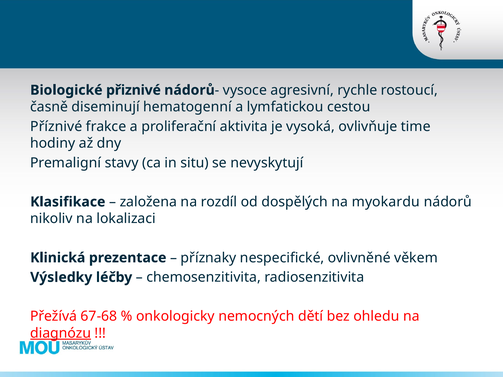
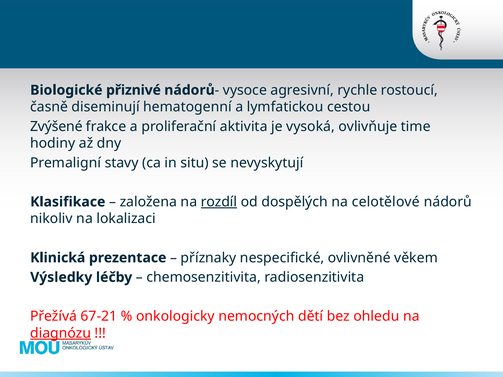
Příznivé: Příznivé -> Zvýšené
rozdíl underline: none -> present
myokardu: myokardu -> celotělové
67-68: 67-68 -> 67-21
